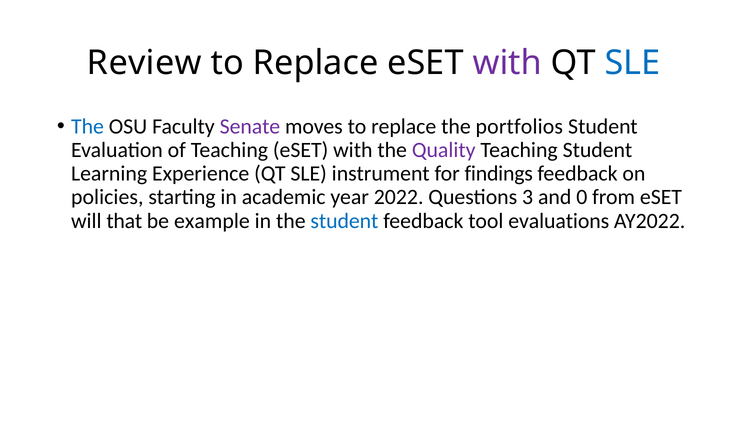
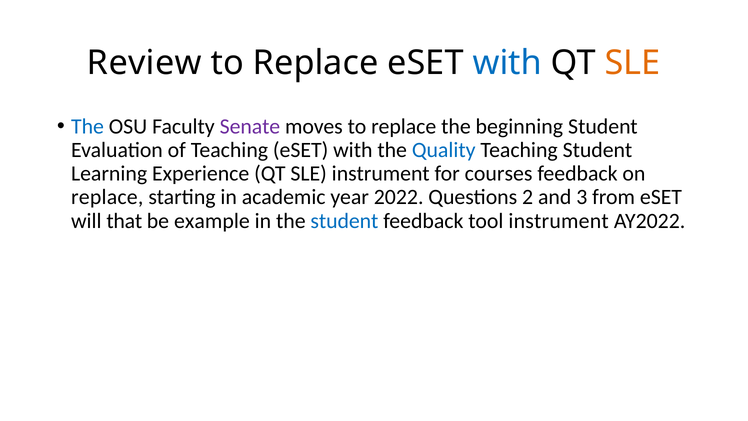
with at (507, 63) colour: purple -> blue
SLE at (632, 63) colour: blue -> orange
portfolios: portfolios -> beginning
Quality colour: purple -> blue
findings: findings -> courses
policies at (107, 197): policies -> replace
3: 3 -> 2
0: 0 -> 3
tool evaluations: evaluations -> instrument
